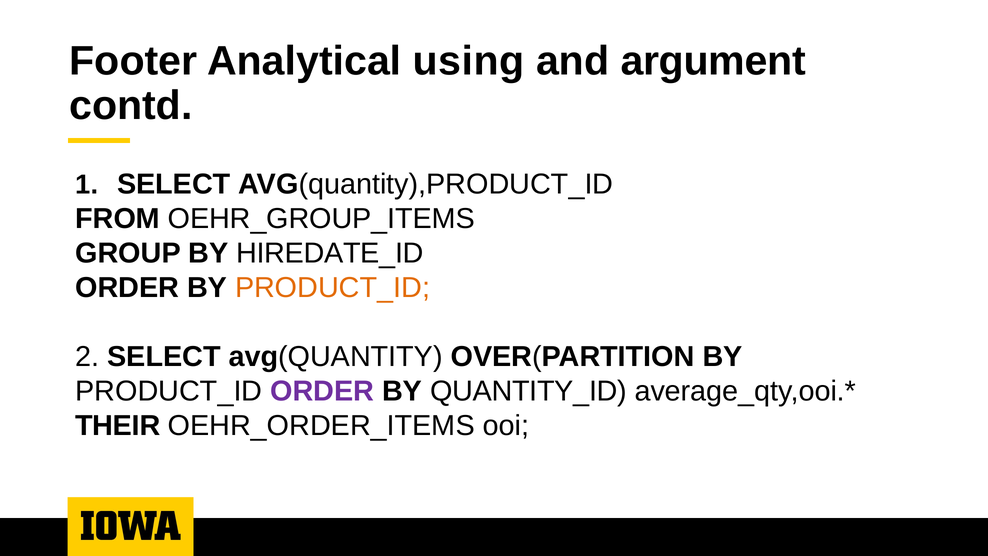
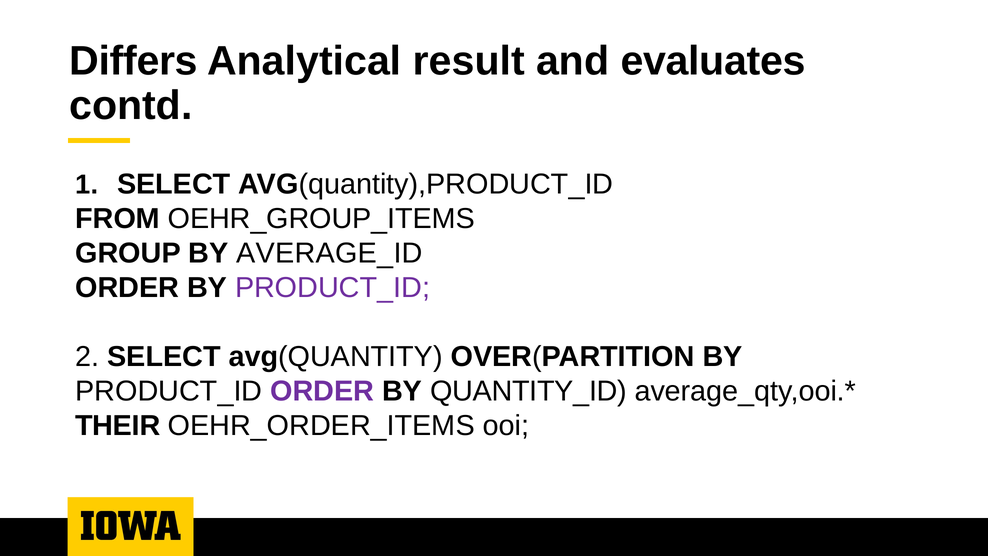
Footer: Footer -> Differs
using: using -> result
argument: argument -> evaluates
HIREDATE_ID: HIREDATE_ID -> AVERAGE_ID
PRODUCT_ID at (333, 288) colour: orange -> purple
